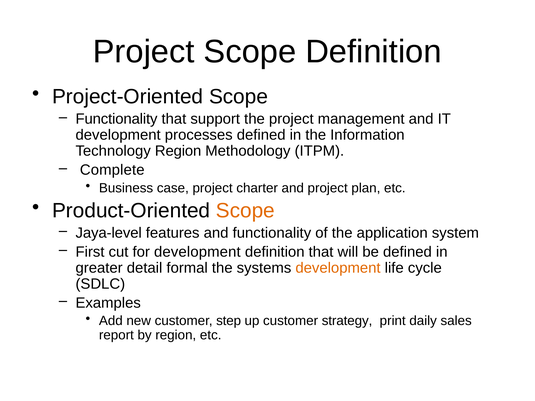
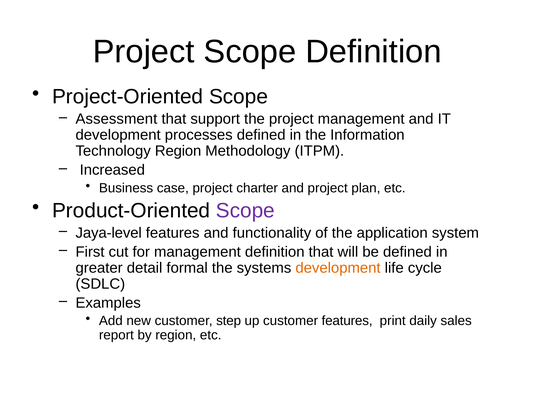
Functionality at (117, 119): Functionality -> Assessment
Complete: Complete -> Increased
Scope at (245, 211) colour: orange -> purple
for development: development -> management
customer strategy: strategy -> features
